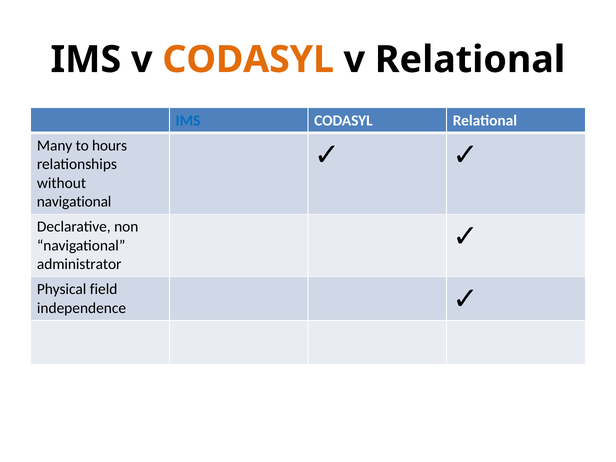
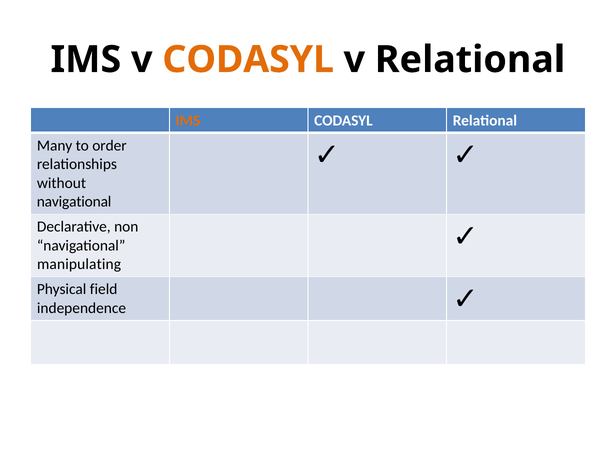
IMS at (188, 120) colour: blue -> orange
hours: hours -> order
administrator: administrator -> manipulating
